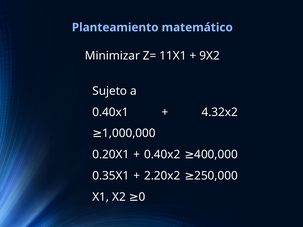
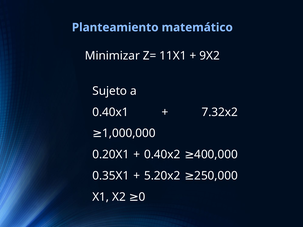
4.32x2: 4.32x2 -> 7.32x2
2.20x2: 2.20x2 -> 5.20x2
